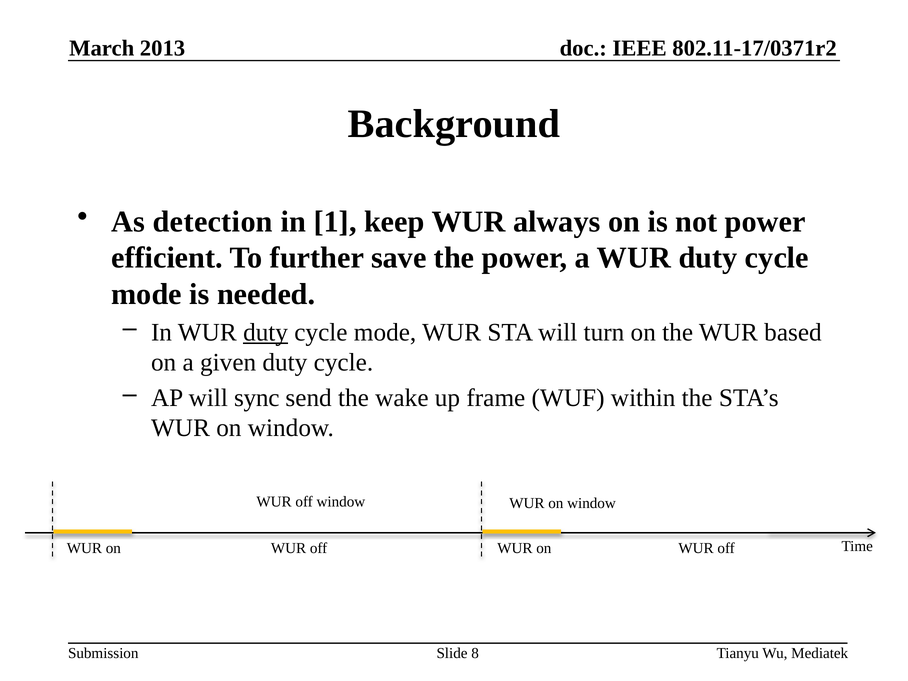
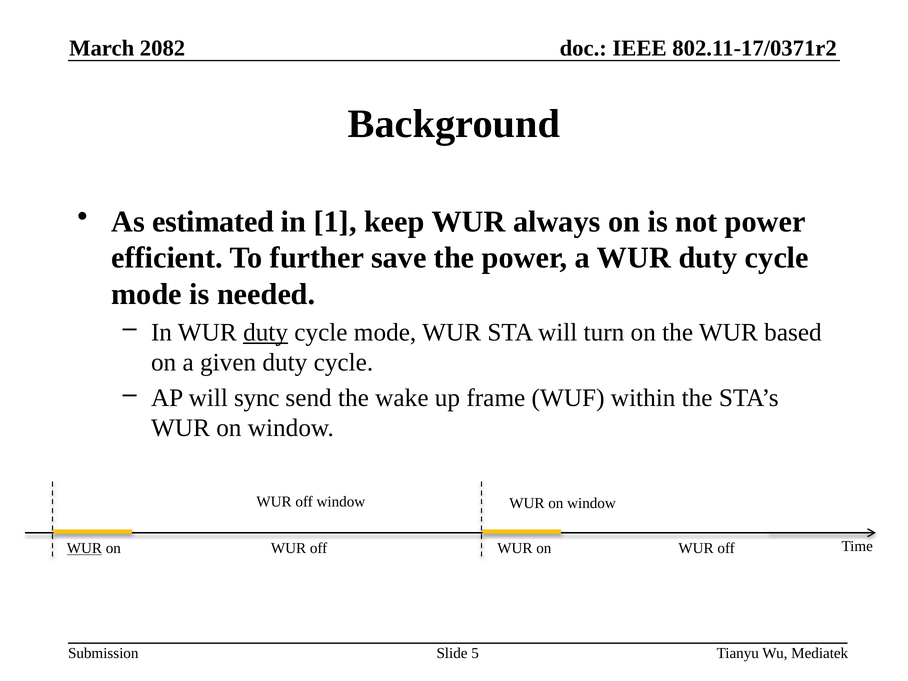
2013: 2013 -> 2082
detection: detection -> estimated
WUR at (84, 548) underline: none -> present
8: 8 -> 5
